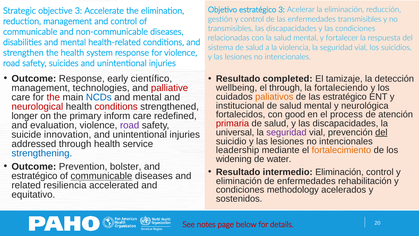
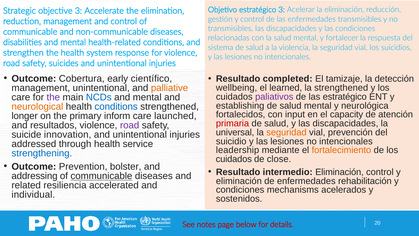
Outcome Response: Response -> Cobertura
management technologies: technologies -> unintentional
palliative colour: red -> orange
el through: through -> learned
la fortaleciendo: fortaleciendo -> strengthened
paliativos colour: orange -> purple
the at (53, 97) colour: red -> purple
institucional: institucional -> establishing
neurological colour: red -> orange
conditions at (116, 107) colour: red -> blue
good: good -> input
process: process -> capacity
redefined: redefined -> launched
evaluation: evaluation -> resultados
seguridad at (286, 132) colour: purple -> orange
del at (381, 132) underline: present -> none
widening at (234, 159): widening -> cuidados
water: water -> close
estratégico at (34, 176): estratégico -> addressing
methodology: methodology -> mechanisms
equitativo: equitativo -> individual
